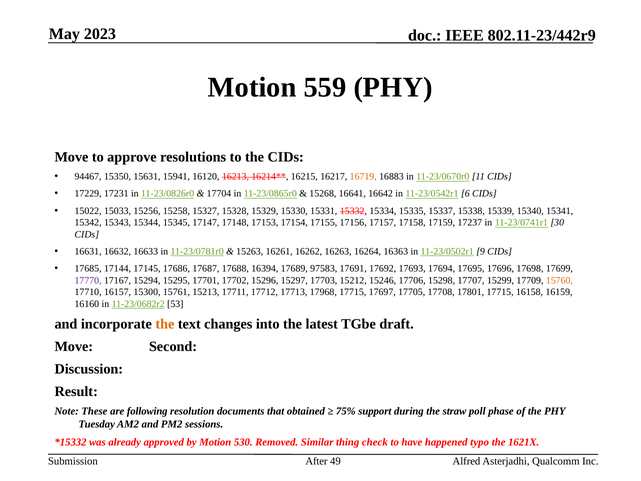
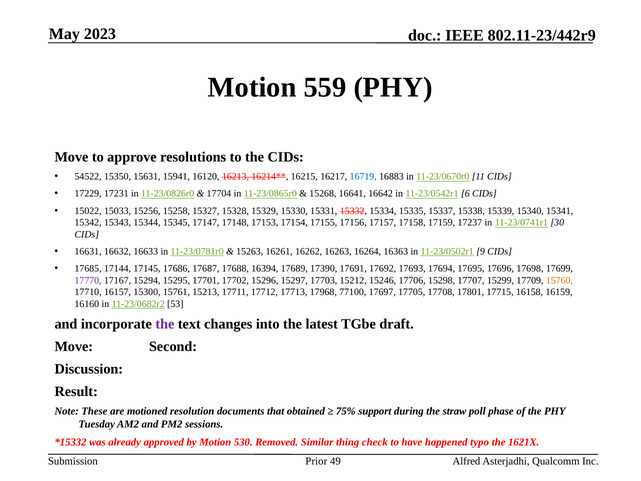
94467: 94467 -> 54522
16719 colour: orange -> blue
97583: 97583 -> 17390
17968 17715: 17715 -> 77100
the at (165, 324) colour: orange -> purple
following: following -> motioned
After: After -> Prior
